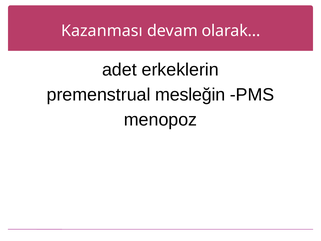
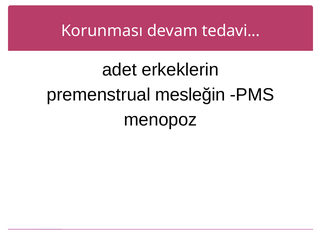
Kazanması: Kazanması -> Korunması
olarak: olarak -> tedavi
